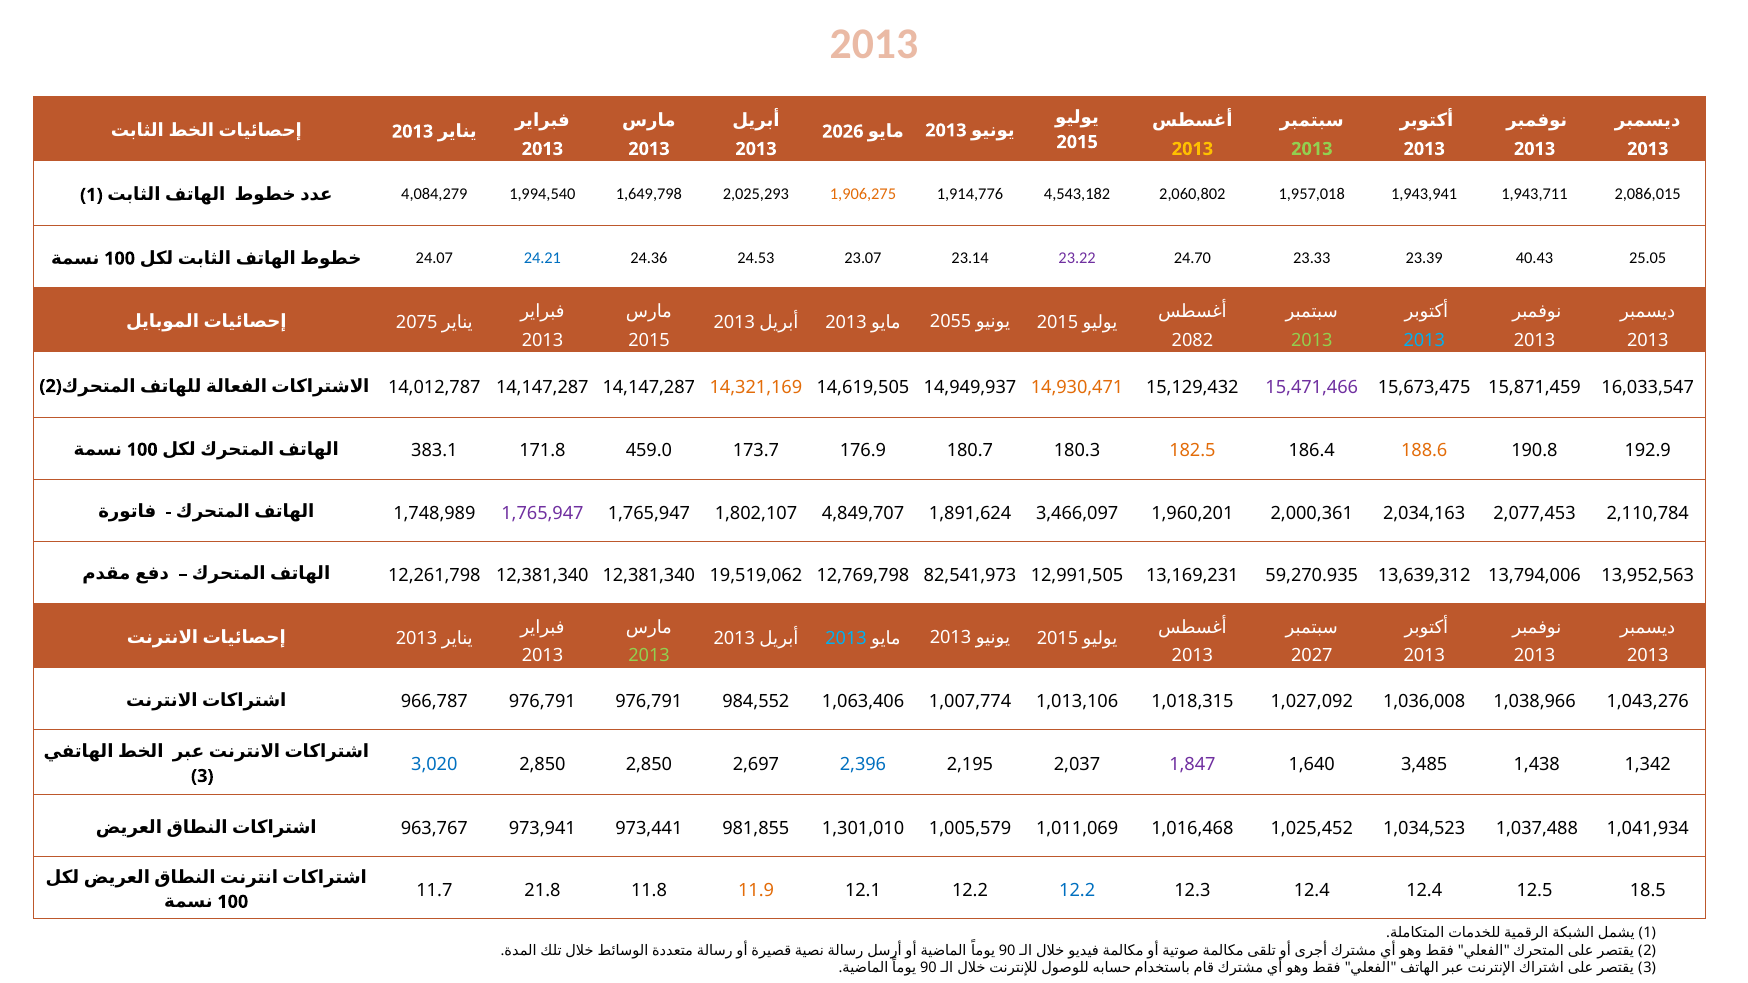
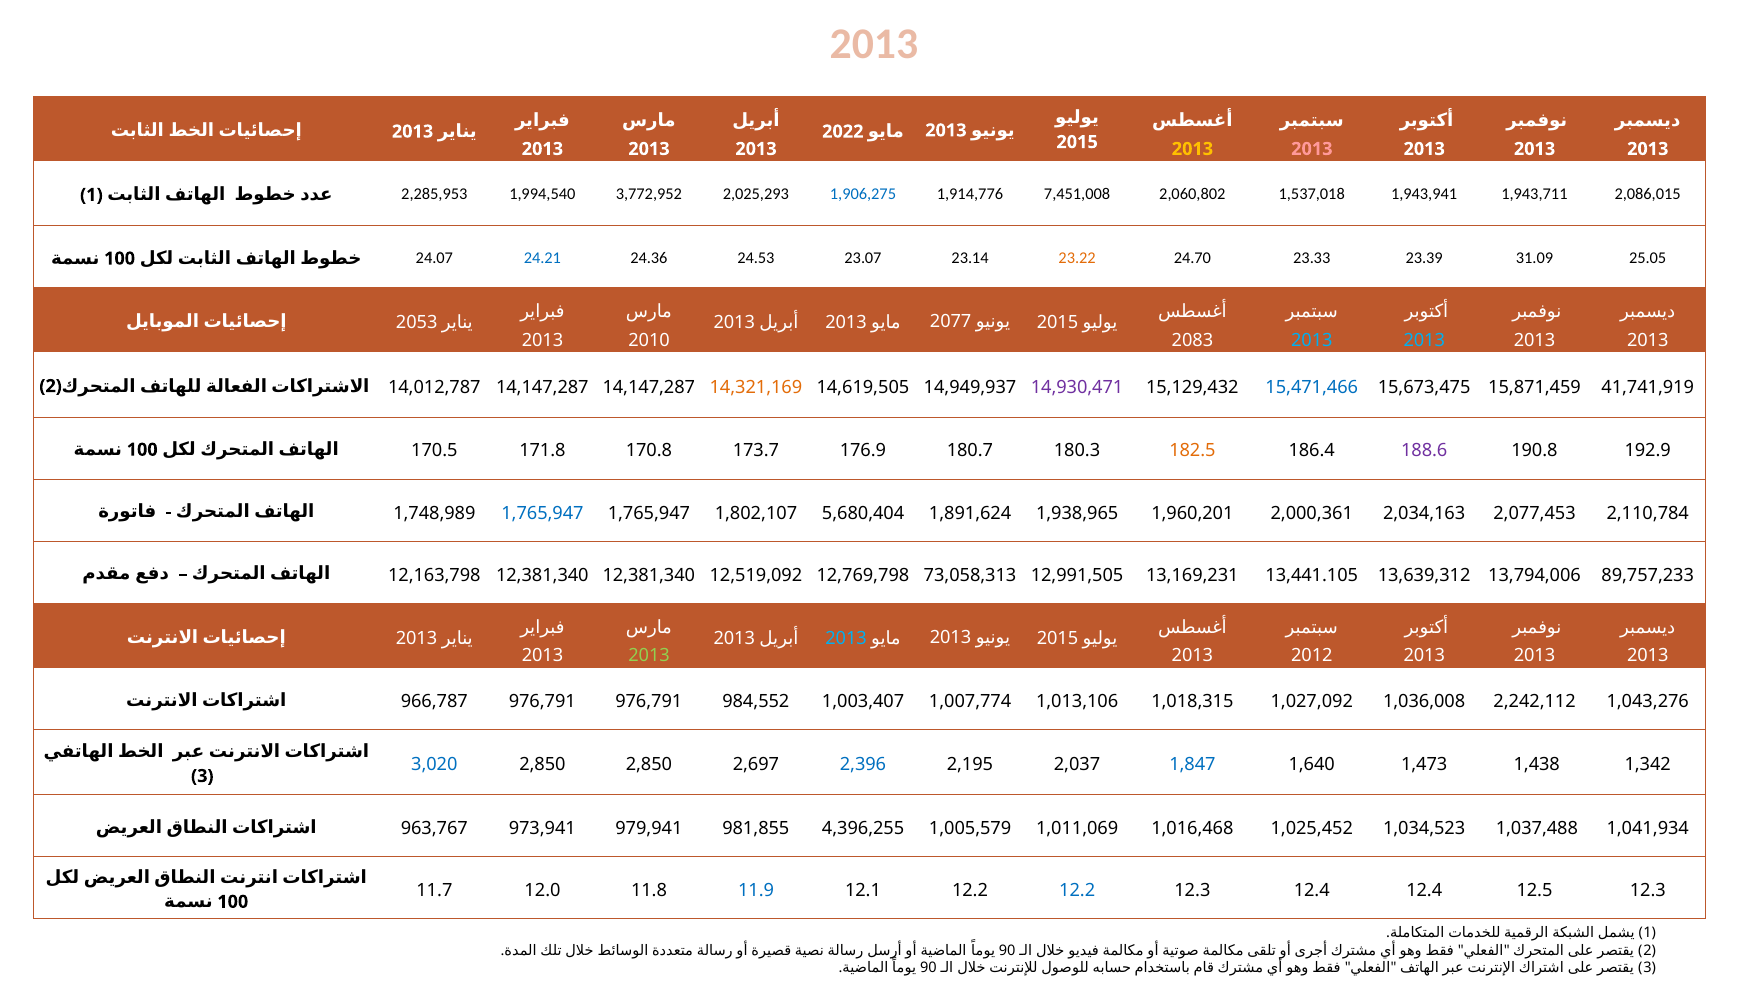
2026: 2026 -> 2022
2013 at (1312, 149) colour: light green -> pink
4,084,279: 4,084,279 -> 2,285,953
1,649,798: 1,649,798 -> 3,772,952
1,906,275 colour: orange -> blue
4,543,182: 4,543,182 -> 7,451,008
1,957,018: 1,957,018 -> 1,537,018
23.22 colour: purple -> orange
40.43: 40.43 -> 31.09
2055: 2055 -> 2077
2075: 2075 -> 2053
2015 at (649, 340): 2015 -> 2010
2082: 2082 -> 2083
2013 at (1312, 340) colour: light green -> light blue
14,930,471 colour: orange -> purple
15,471,466 colour: purple -> blue
16,033,547: 16,033,547 -> 41,741,919
383.1: 383.1 -> 170.5
459.0: 459.0 -> 170.8
188.6 colour: orange -> purple
1,765,947 at (542, 513) colour: purple -> blue
4,849,707: 4,849,707 -> 5,680,404
3,466,097: 3,466,097 -> 1,938,965
12,261,798: 12,261,798 -> 12,163,798
19,519,062: 19,519,062 -> 12,519,092
82,541,973: 82,541,973 -> 73,058,313
59,270.935: 59,270.935 -> 13,441.105
13,952,563: 13,952,563 -> 89,757,233
2027: 2027 -> 2012
1,063,406: 1,063,406 -> 1,003,407
1,038,966: 1,038,966 -> 2,242,112
1,847 colour: purple -> blue
3,485: 3,485 -> 1,473
973,441: 973,441 -> 979,941
1,301,010: 1,301,010 -> 4,396,255
21.8: 21.8 -> 12.0
11.9 colour: orange -> blue
12.5 18.5: 18.5 -> 12.3
